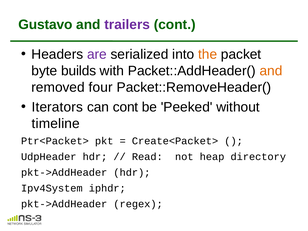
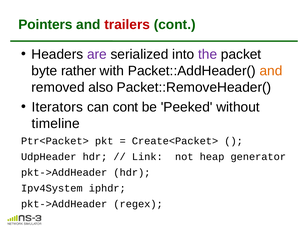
Gustavo: Gustavo -> Pointers
trailers colour: purple -> red
the colour: orange -> purple
builds: builds -> rather
four: four -> also
Read: Read -> Link
directory: directory -> generator
